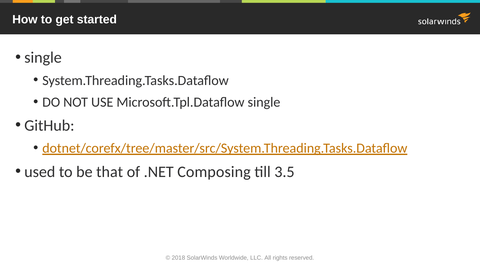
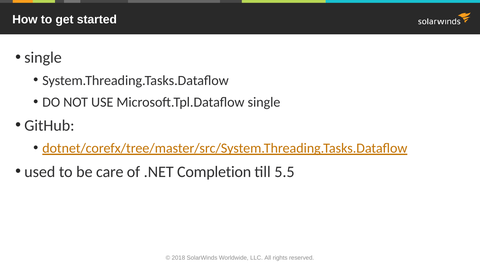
that: that -> care
Composing: Composing -> Completion
3.5: 3.5 -> 5.5
